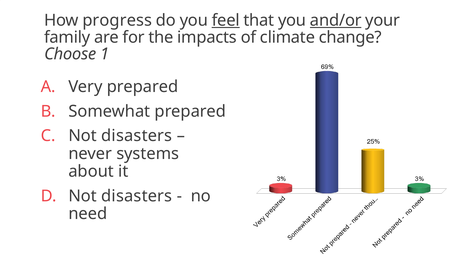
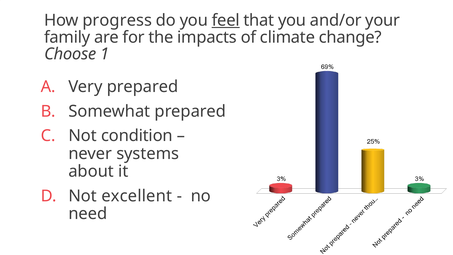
and/or underline: present -> none
disasters at (137, 136): disasters -> condition
disasters at (137, 196): disasters -> excellent
